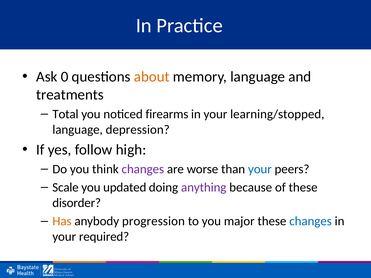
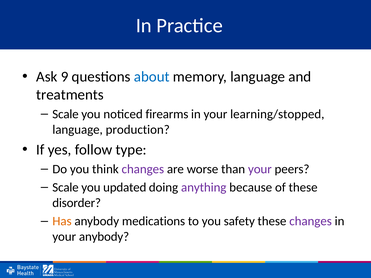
0: 0 -> 9
about colour: orange -> blue
Total at (65, 114): Total -> Scale
depression: depression -> production
high: high -> type
your at (260, 169) colour: blue -> purple
progression: progression -> medications
major: major -> safety
changes at (311, 221) colour: blue -> purple
your required: required -> anybody
